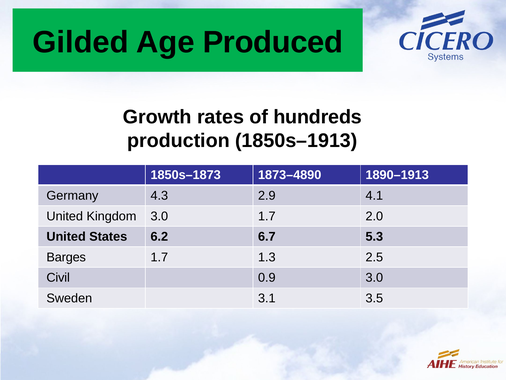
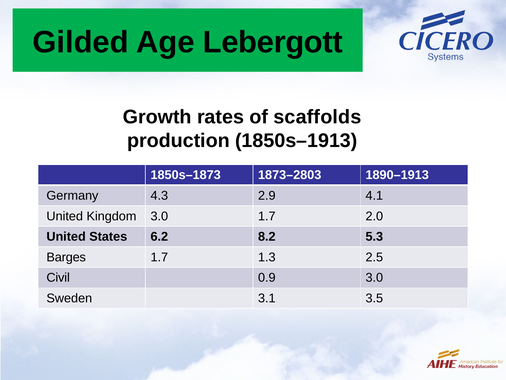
Produced: Produced -> Lebergott
hundreds: hundreds -> scaffolds
1873–4890: 1873–4890 -> 1873–2803
6.7: 6.7 -> 8.2
